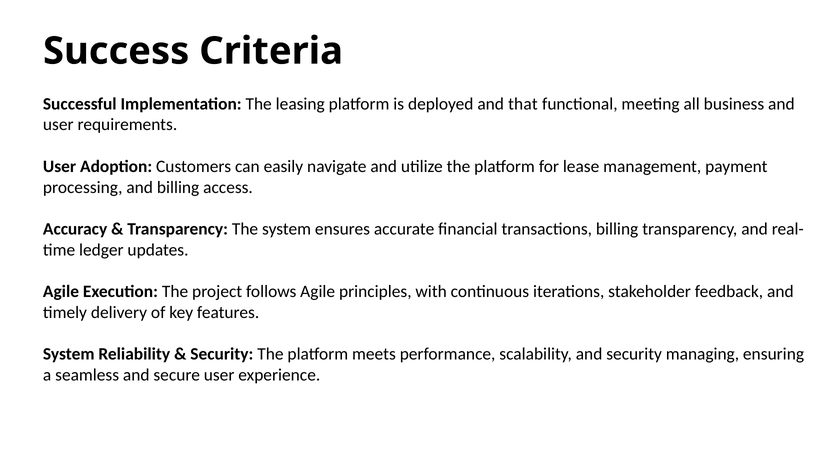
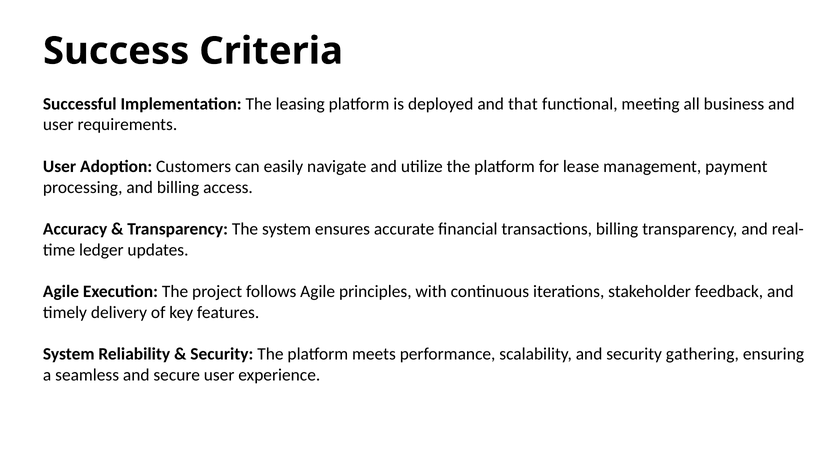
managing: managing -> gathering
